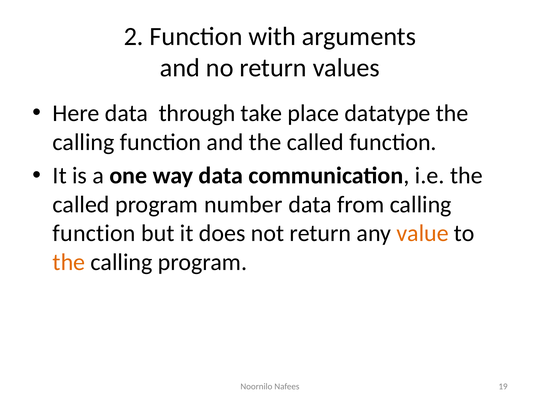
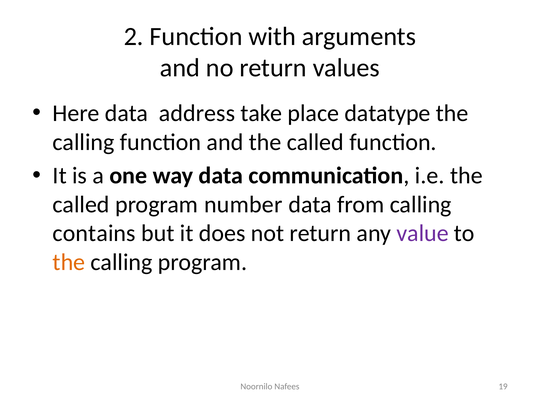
through: through -> address
function at (94, 233): function -> contains
value colour: orange -> purple
